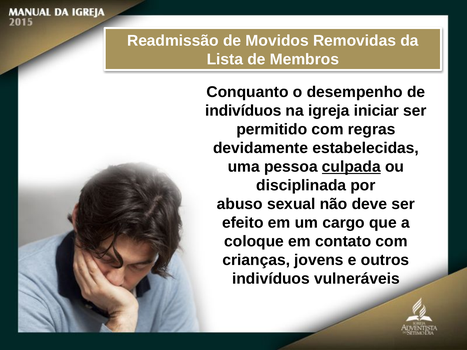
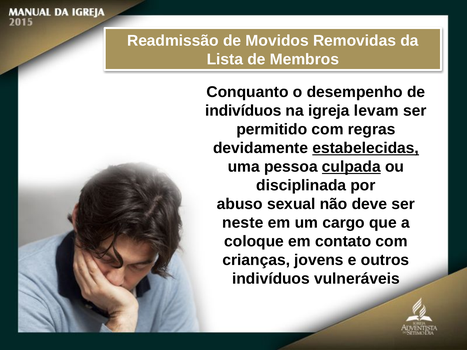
iniciar: iniciar -> levam
estabelecidas underline: none -> present
efeito: efeito -> neste
